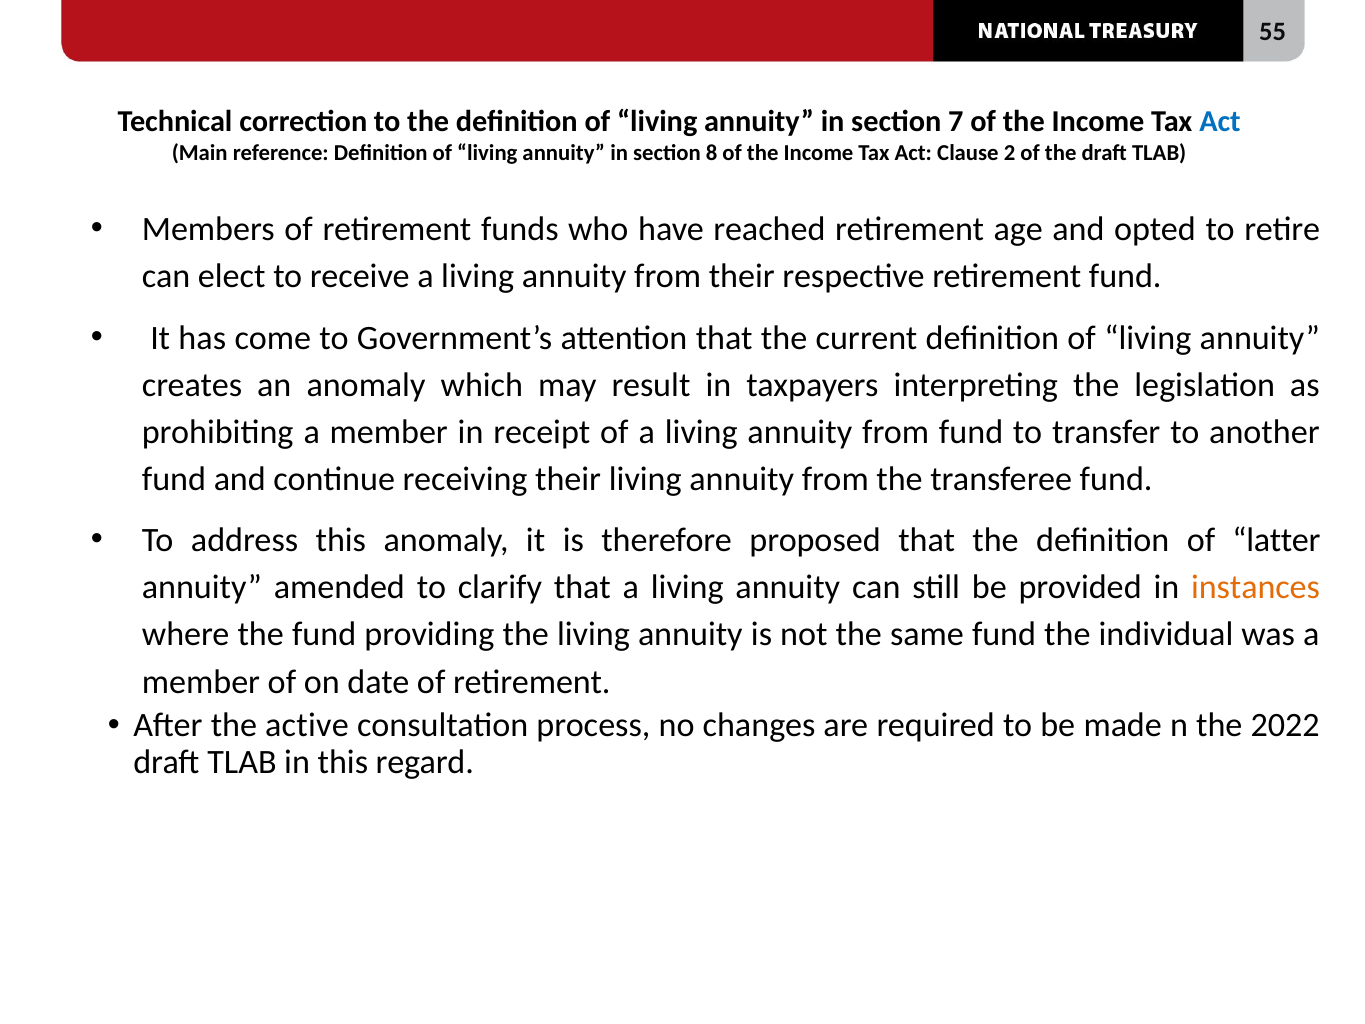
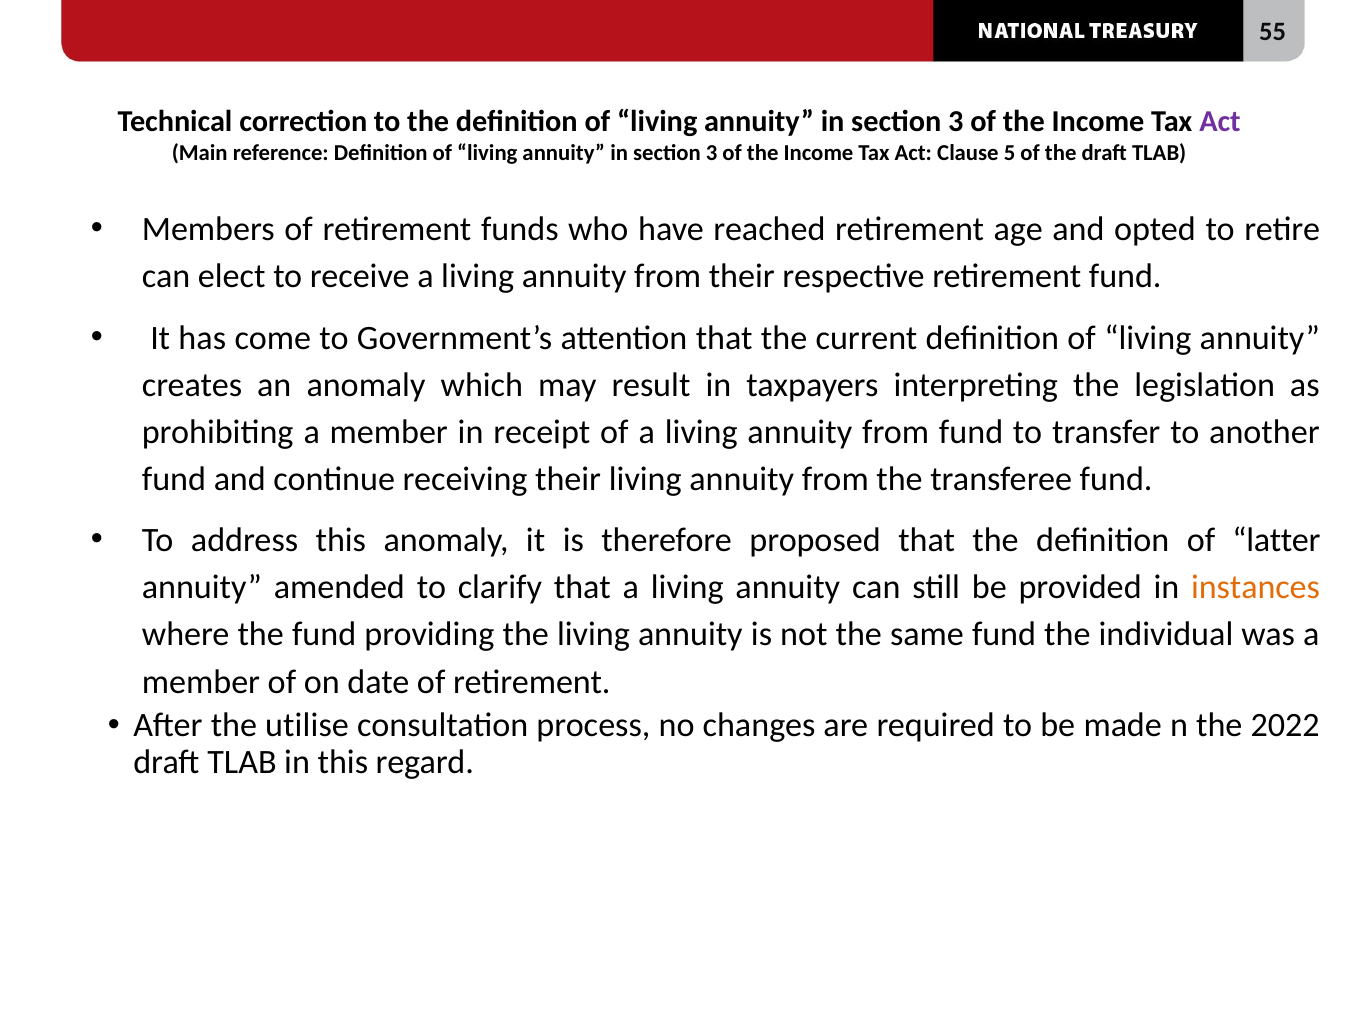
7 at (956, 122): 7 -> 3
Act at (1220, 122) colour: blue -> purple
8 at (712, 153): 8 -> 3
2: 2 -> 5
active: active -> utilise
